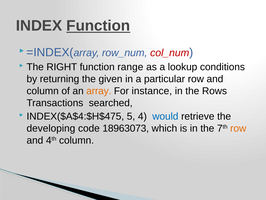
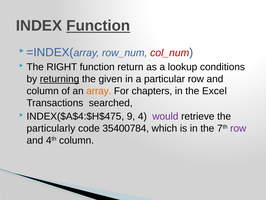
range: range -> return
returning underline: none -> present
instance: instance -> chapters
Rows: Rows -> Excel
5: 5 -> 9
would colour: blue -> purple
developing: developing -> particularly
18963073: 18963073 -> 35400784
row at (238, 128) colour: orange -> purple
